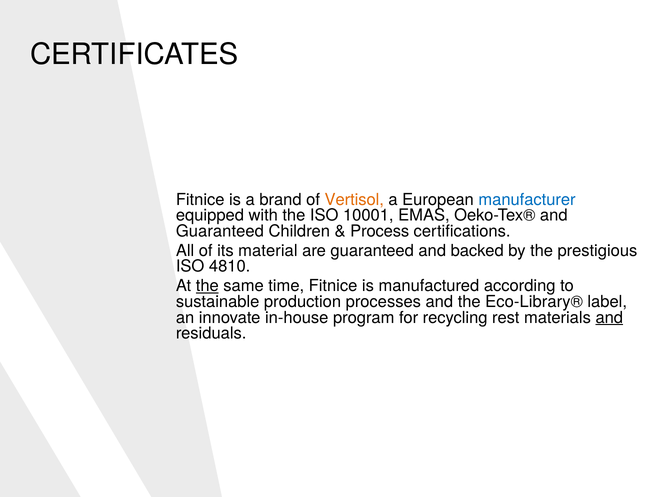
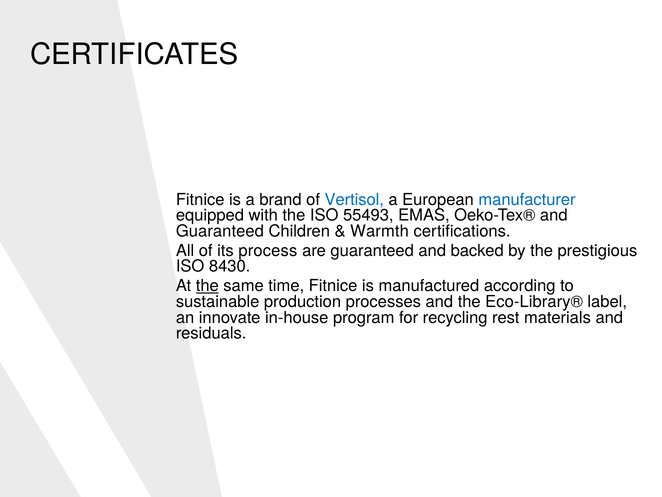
Vertisol colour: orange -> blue
10001: 10001 -> 55493
Process: Process -> Warmth
material: material -> process
4810: 4810 -> 8430
and at (609, 317) underline: present -> none
